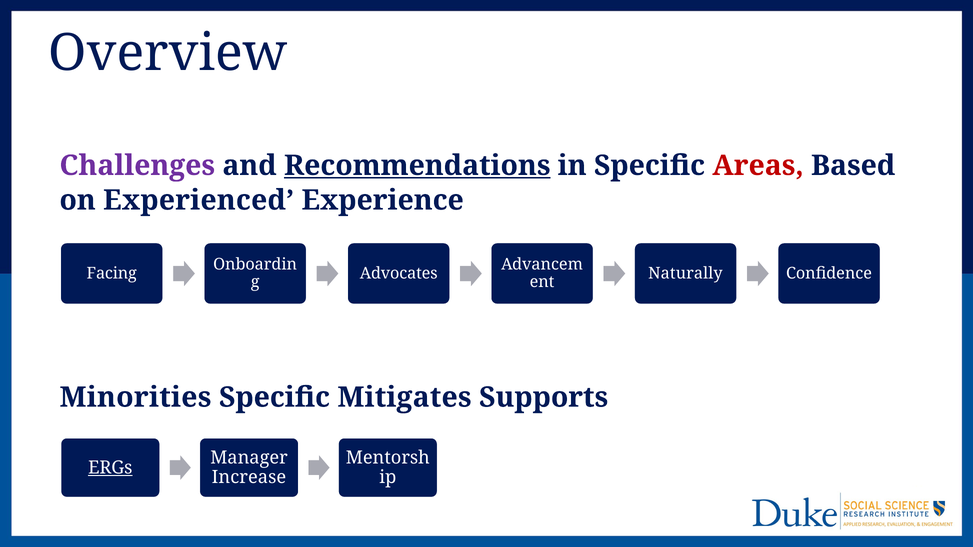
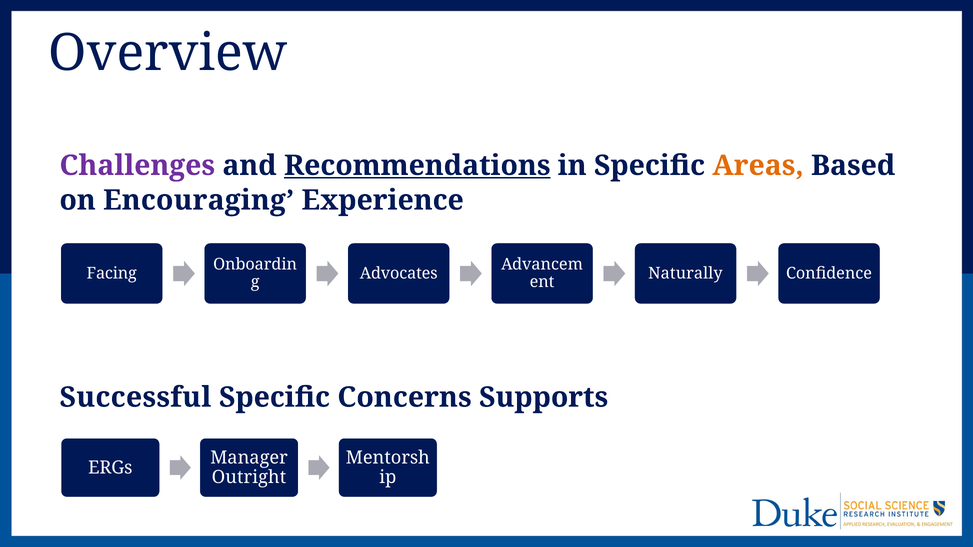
Areas colour: red -> orange
Experienced: Experienced -> Encouraging
Minorities: Minorities -> Successful
Mitigates: Mitigates -> Concerns
ERGs underline: present -> none
Increase: Increase -> Outright
